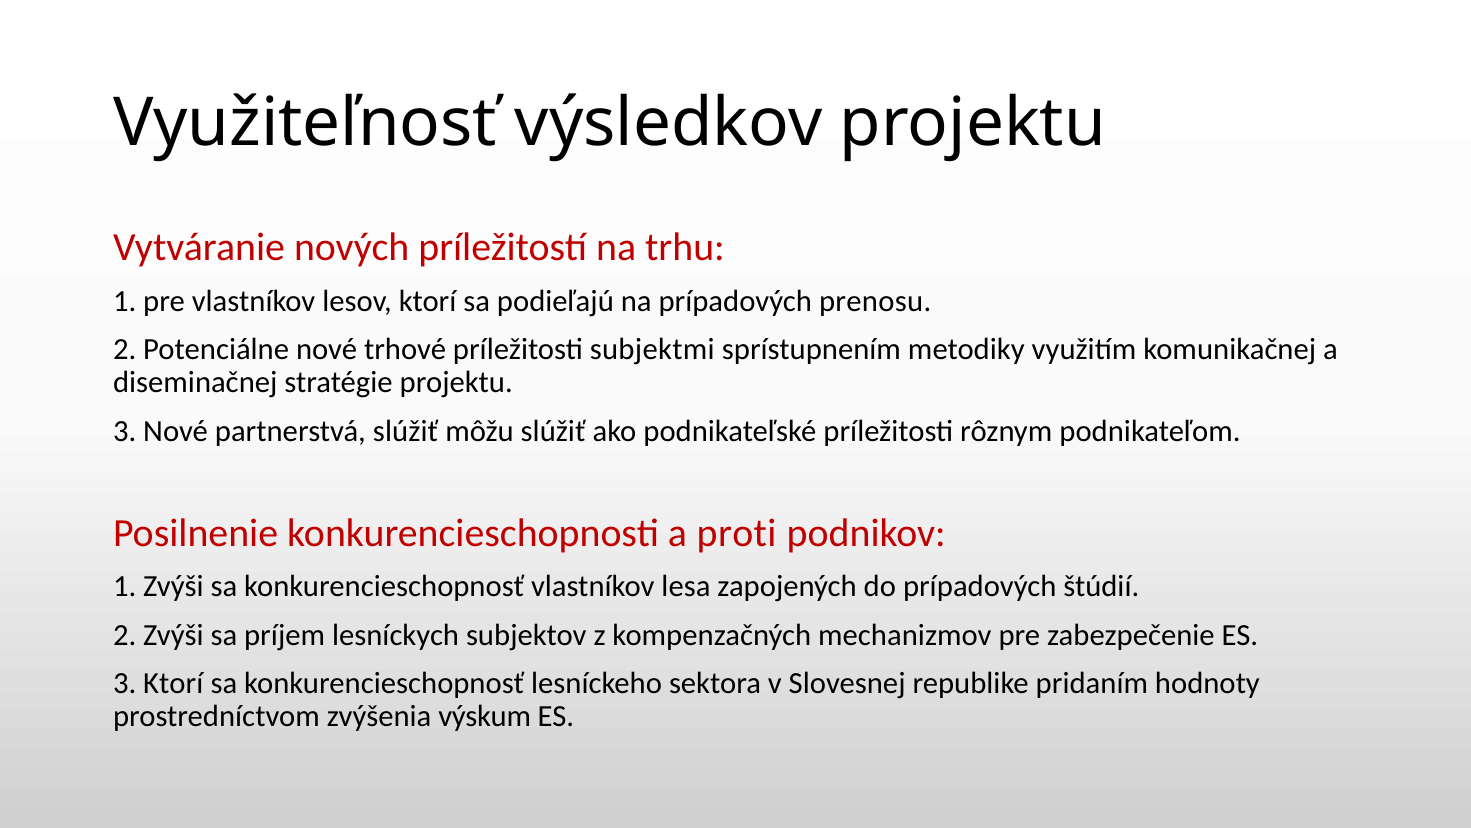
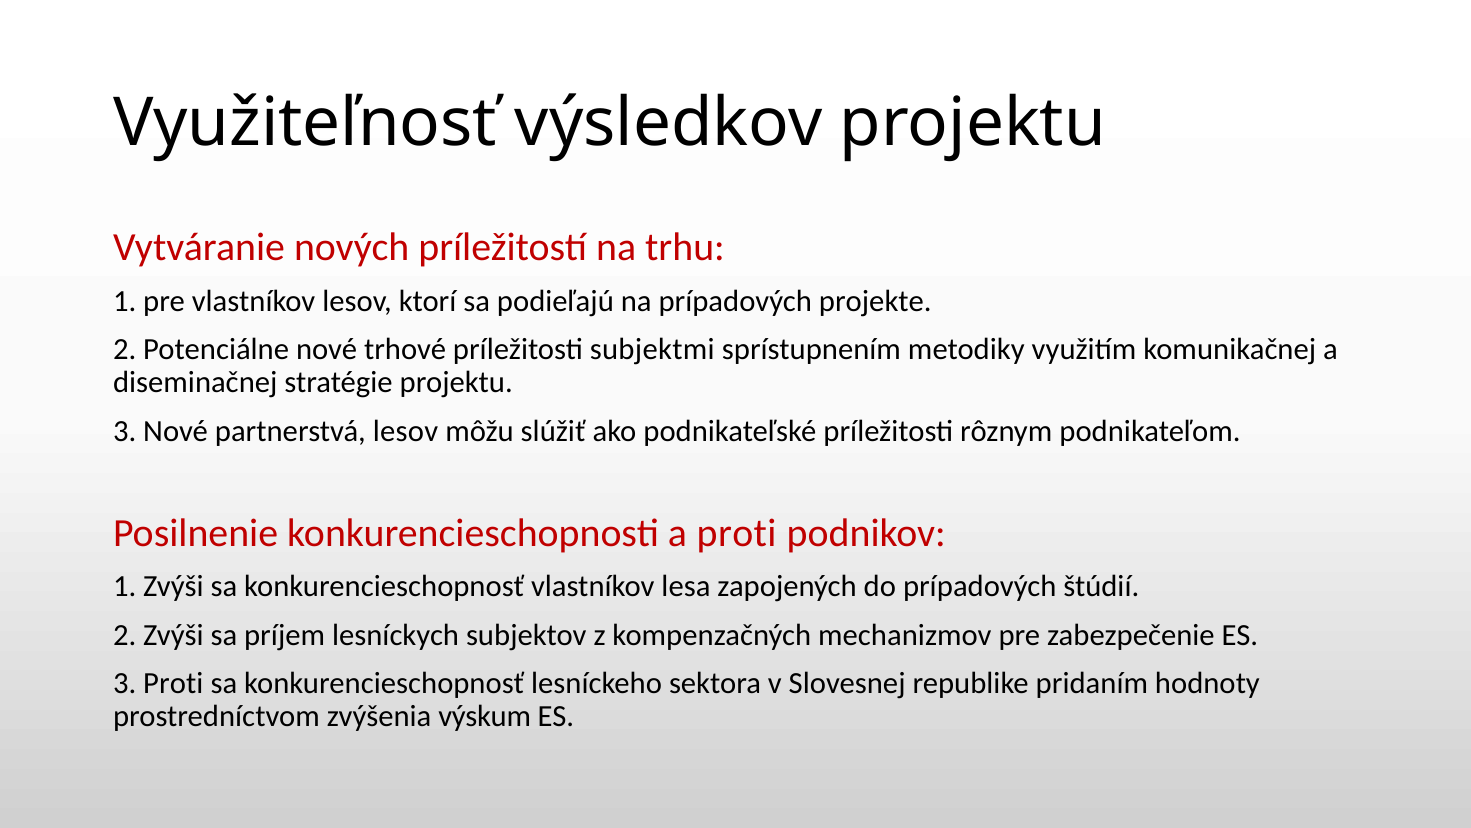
prenosu: prenosu -> projekte
partnerstvá slúžiť: slúžiť -> lesov
3 Ktorí: Ktorí -> Proti
